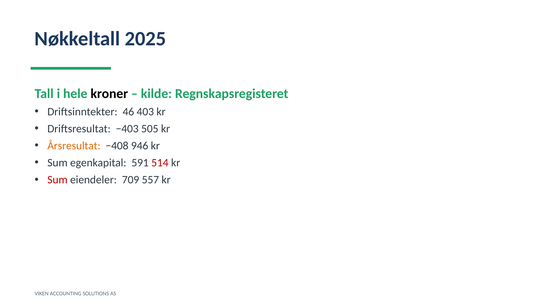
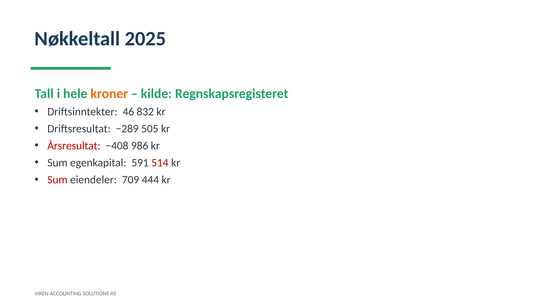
kroner colour: black -> orange
403: 403 -> 832
−403: −403 -> −289
Årsresultat colour: orange -> red
946: 946 -> 986
557: 557 -> 444
